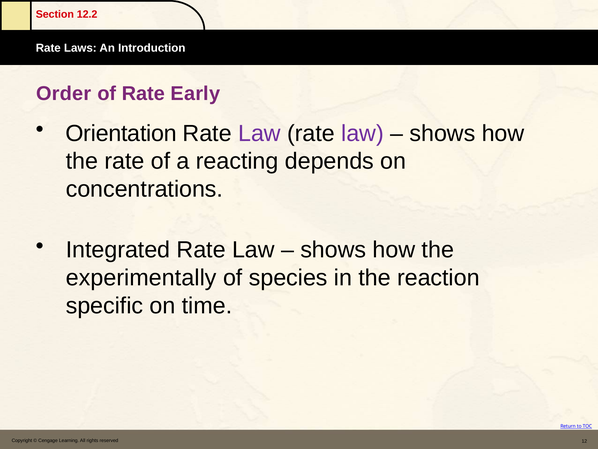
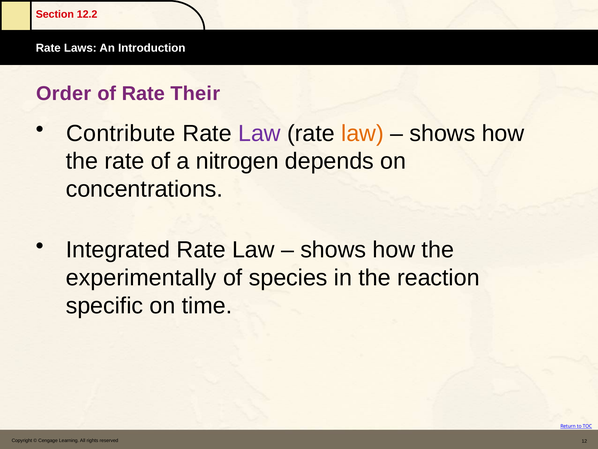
Early: Early -> Their
Orientation: Orientation -> Contribute
law at (363, 133) colour: purple -> orange
reacting: reacting -> nitrogen
